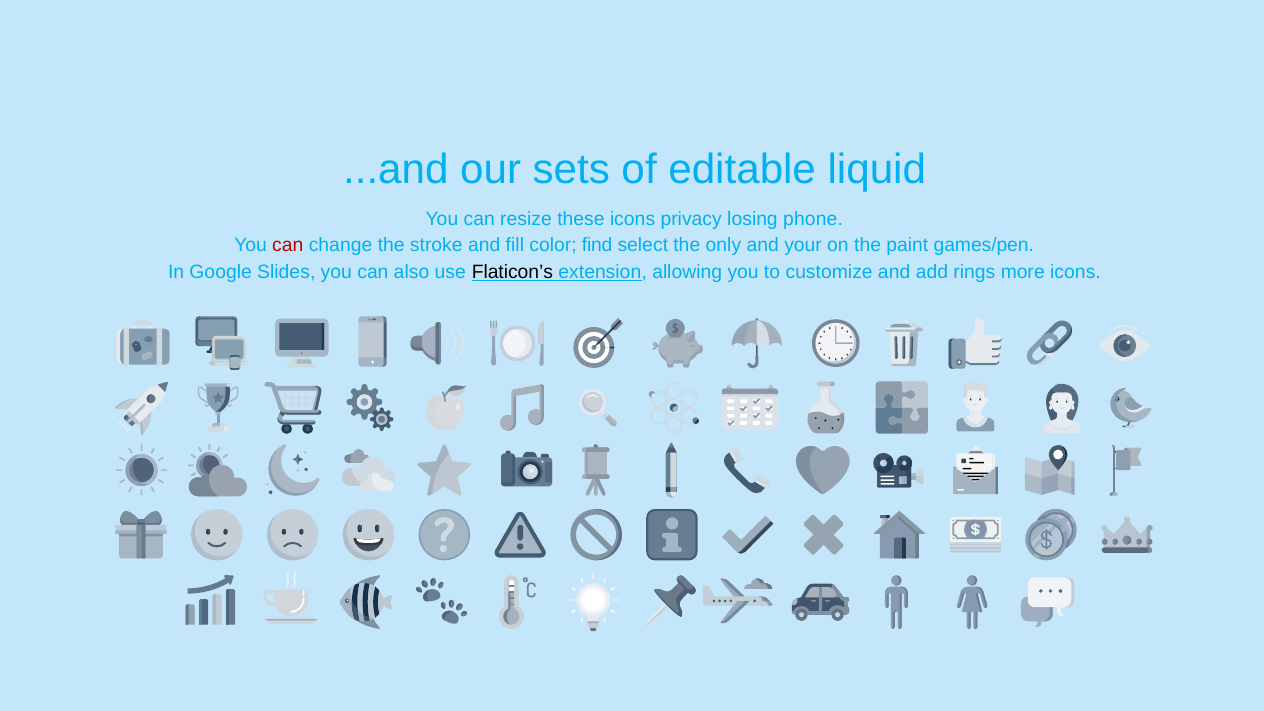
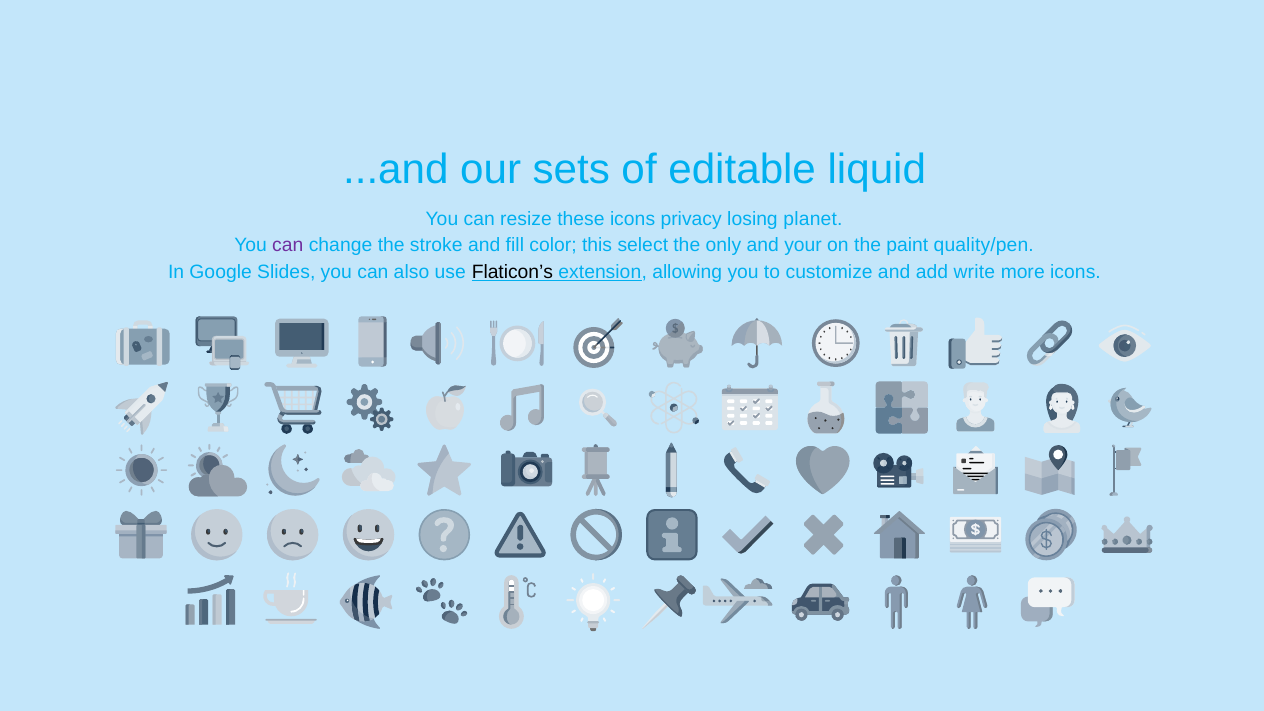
phone: phone -> planet
can at (288, 246) colour: red -> purple
find: find -> this
games/pen: games/pen -> quality/pen
rings: rings -> write
